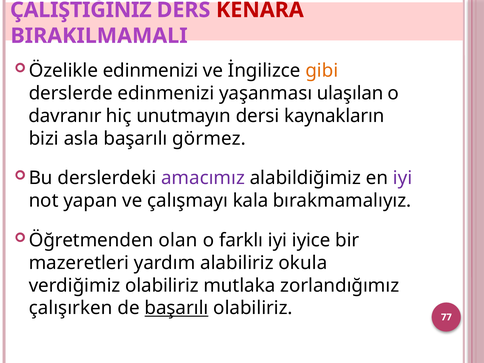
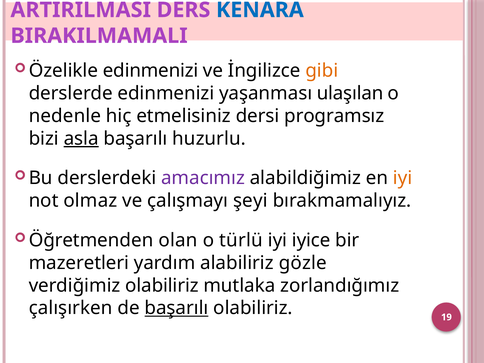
ÇALIŞTIĞINIZ: ÇALIŞTIĞINIZ -> ARTIRILMASI
KENARA colour: red -> blue
davranır: davranır -> nedenle
unutmayın: unutmayın -> etmelisiniz
kaynakların: kaynakların -> programsız
asla underline: none -> present
görmez: görmez -> huzurlu
iyi at (403, 178) colour: purple -> orange
yapan: yapan -> olmaz
kala: kala -> şeyi
farklı: farklı -> türlü
okula: okula -> gözle
77: 77 -> 19
